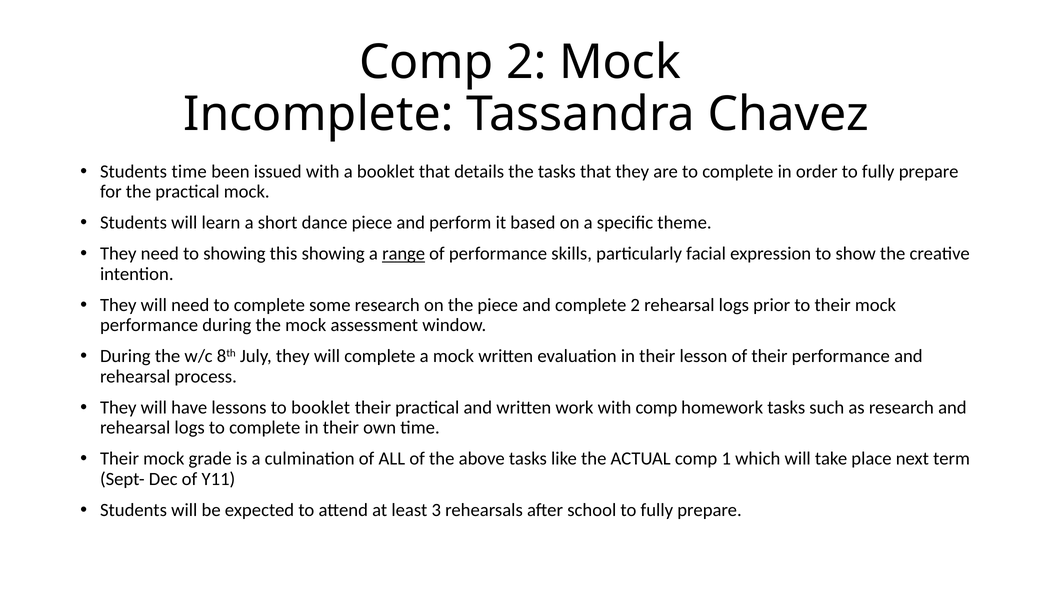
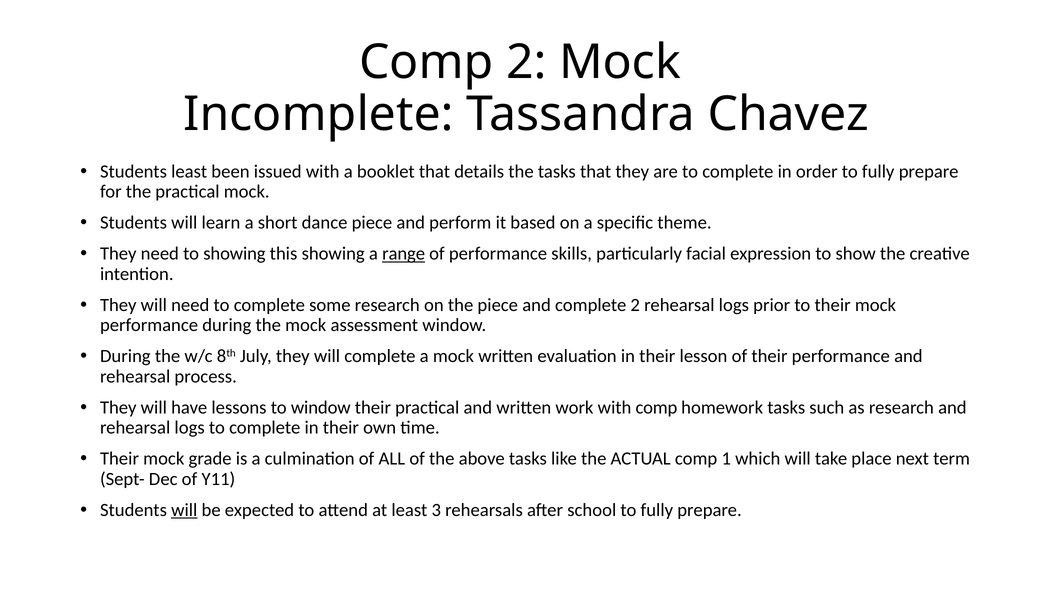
Students time: time -> least
to booklet: booklet -> window
will at (184, 510) underline: none -> present
